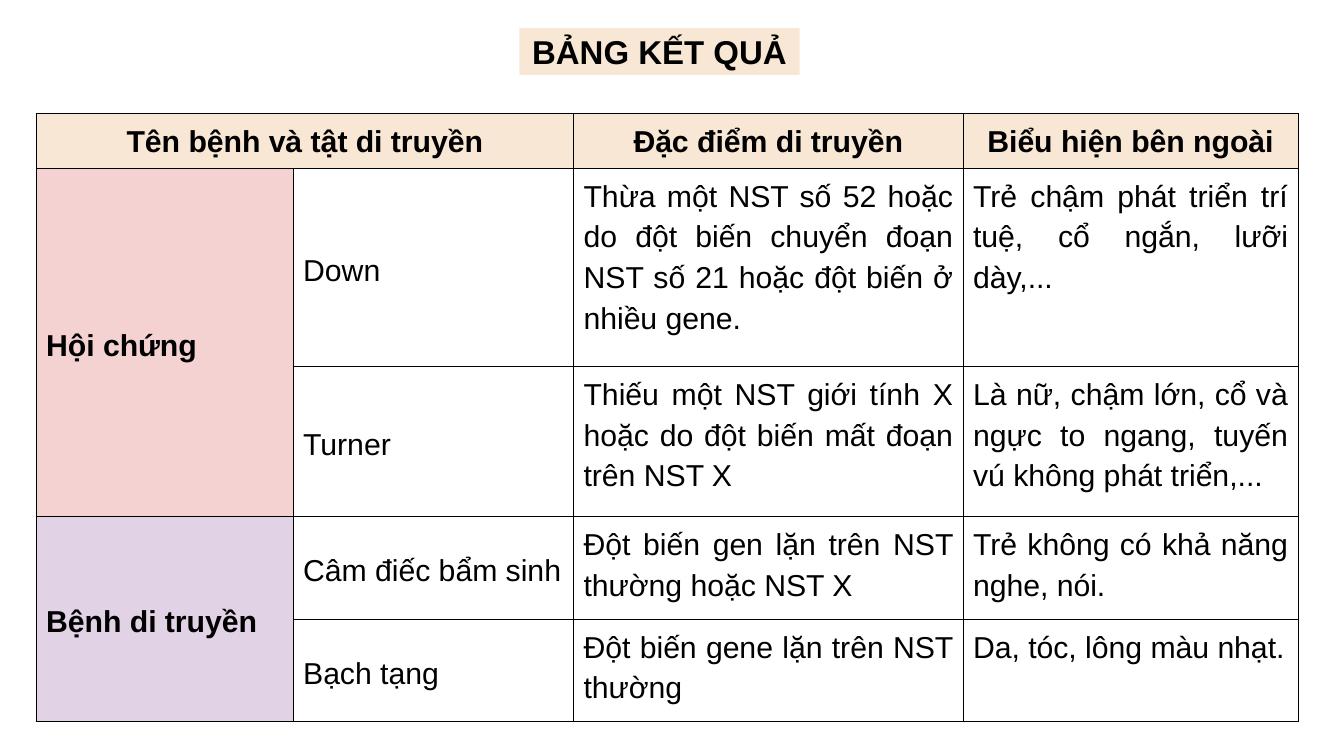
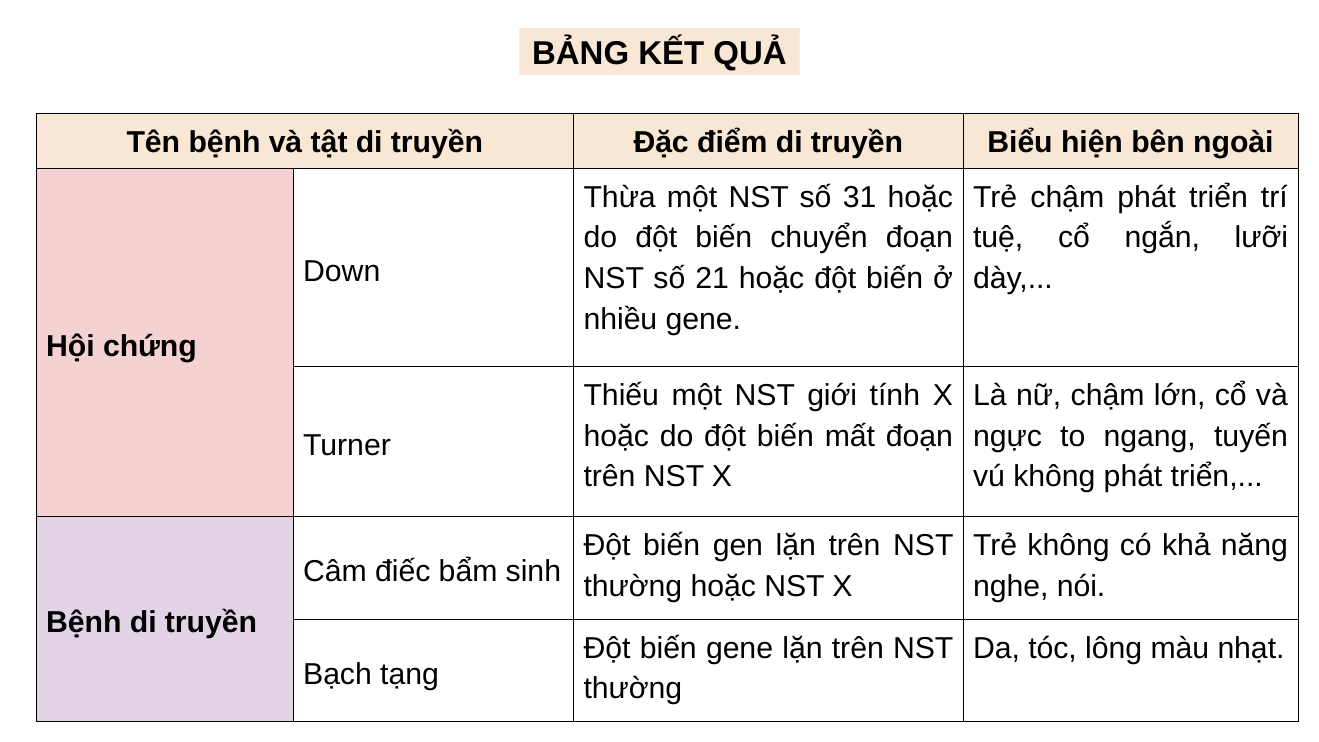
52: 52 -> 31
